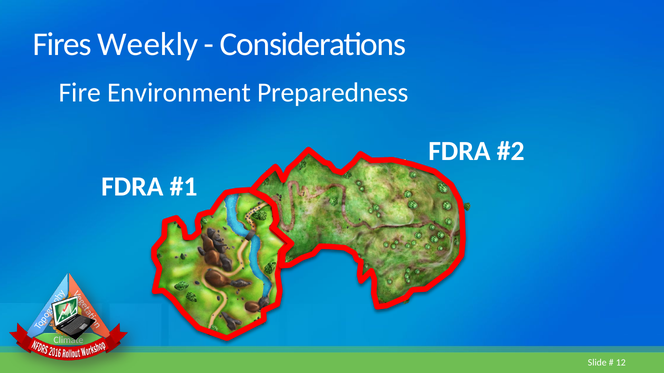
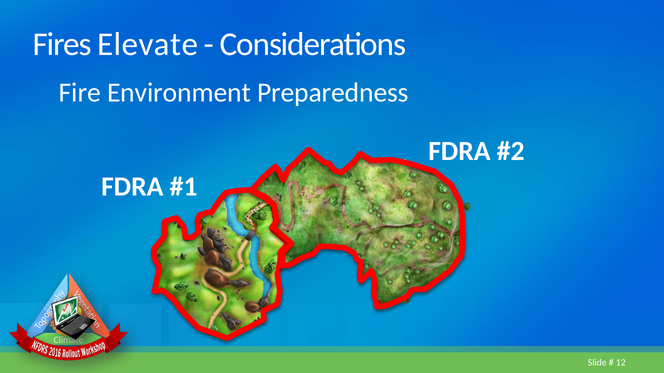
Weekly: Weekly -> Elevate
